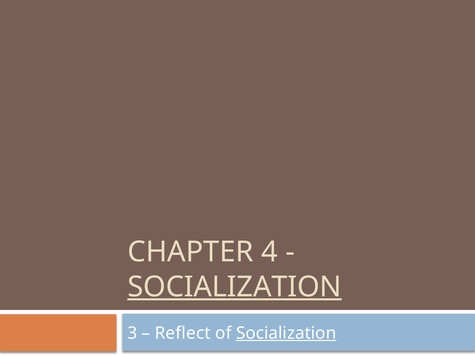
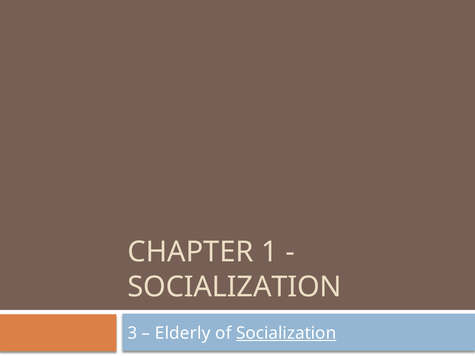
4: 4 -> 1
SOCIALIZATION at (235, 287) underline: present -> none
Reflect: Reflect -> Elderly
